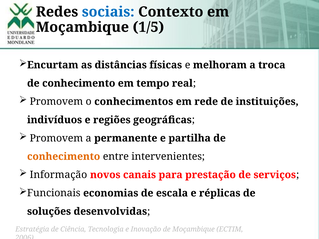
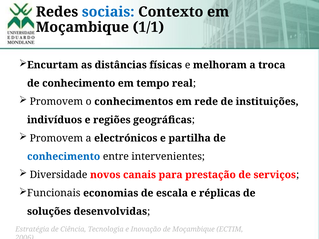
1/5: 1/5 -> 1/1
permanente: permanente -> electrónicos
conhecimento at (64, 157) colour: orange -> blue
Informação: Informação -> Diversidade
